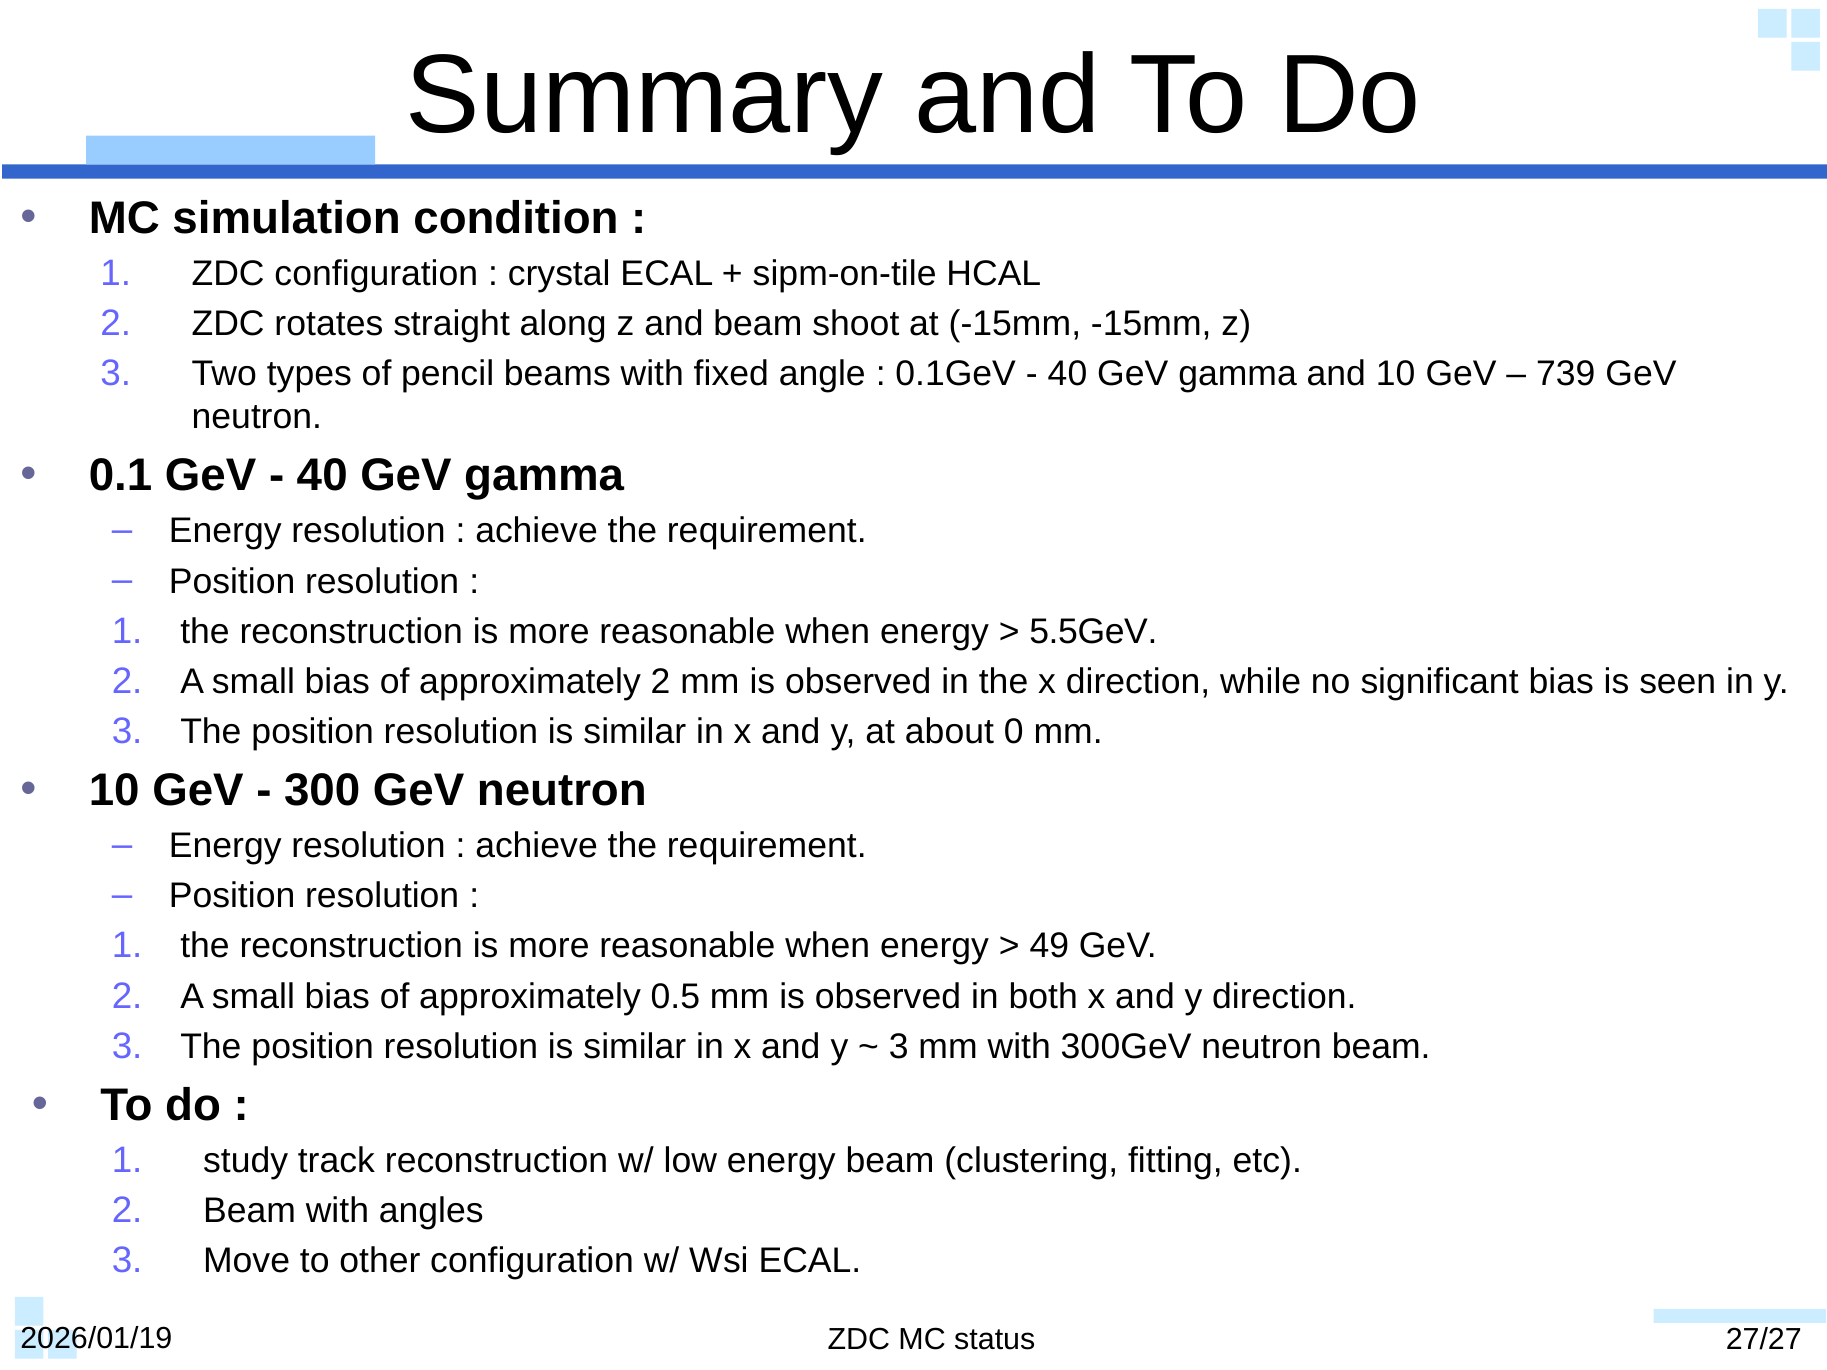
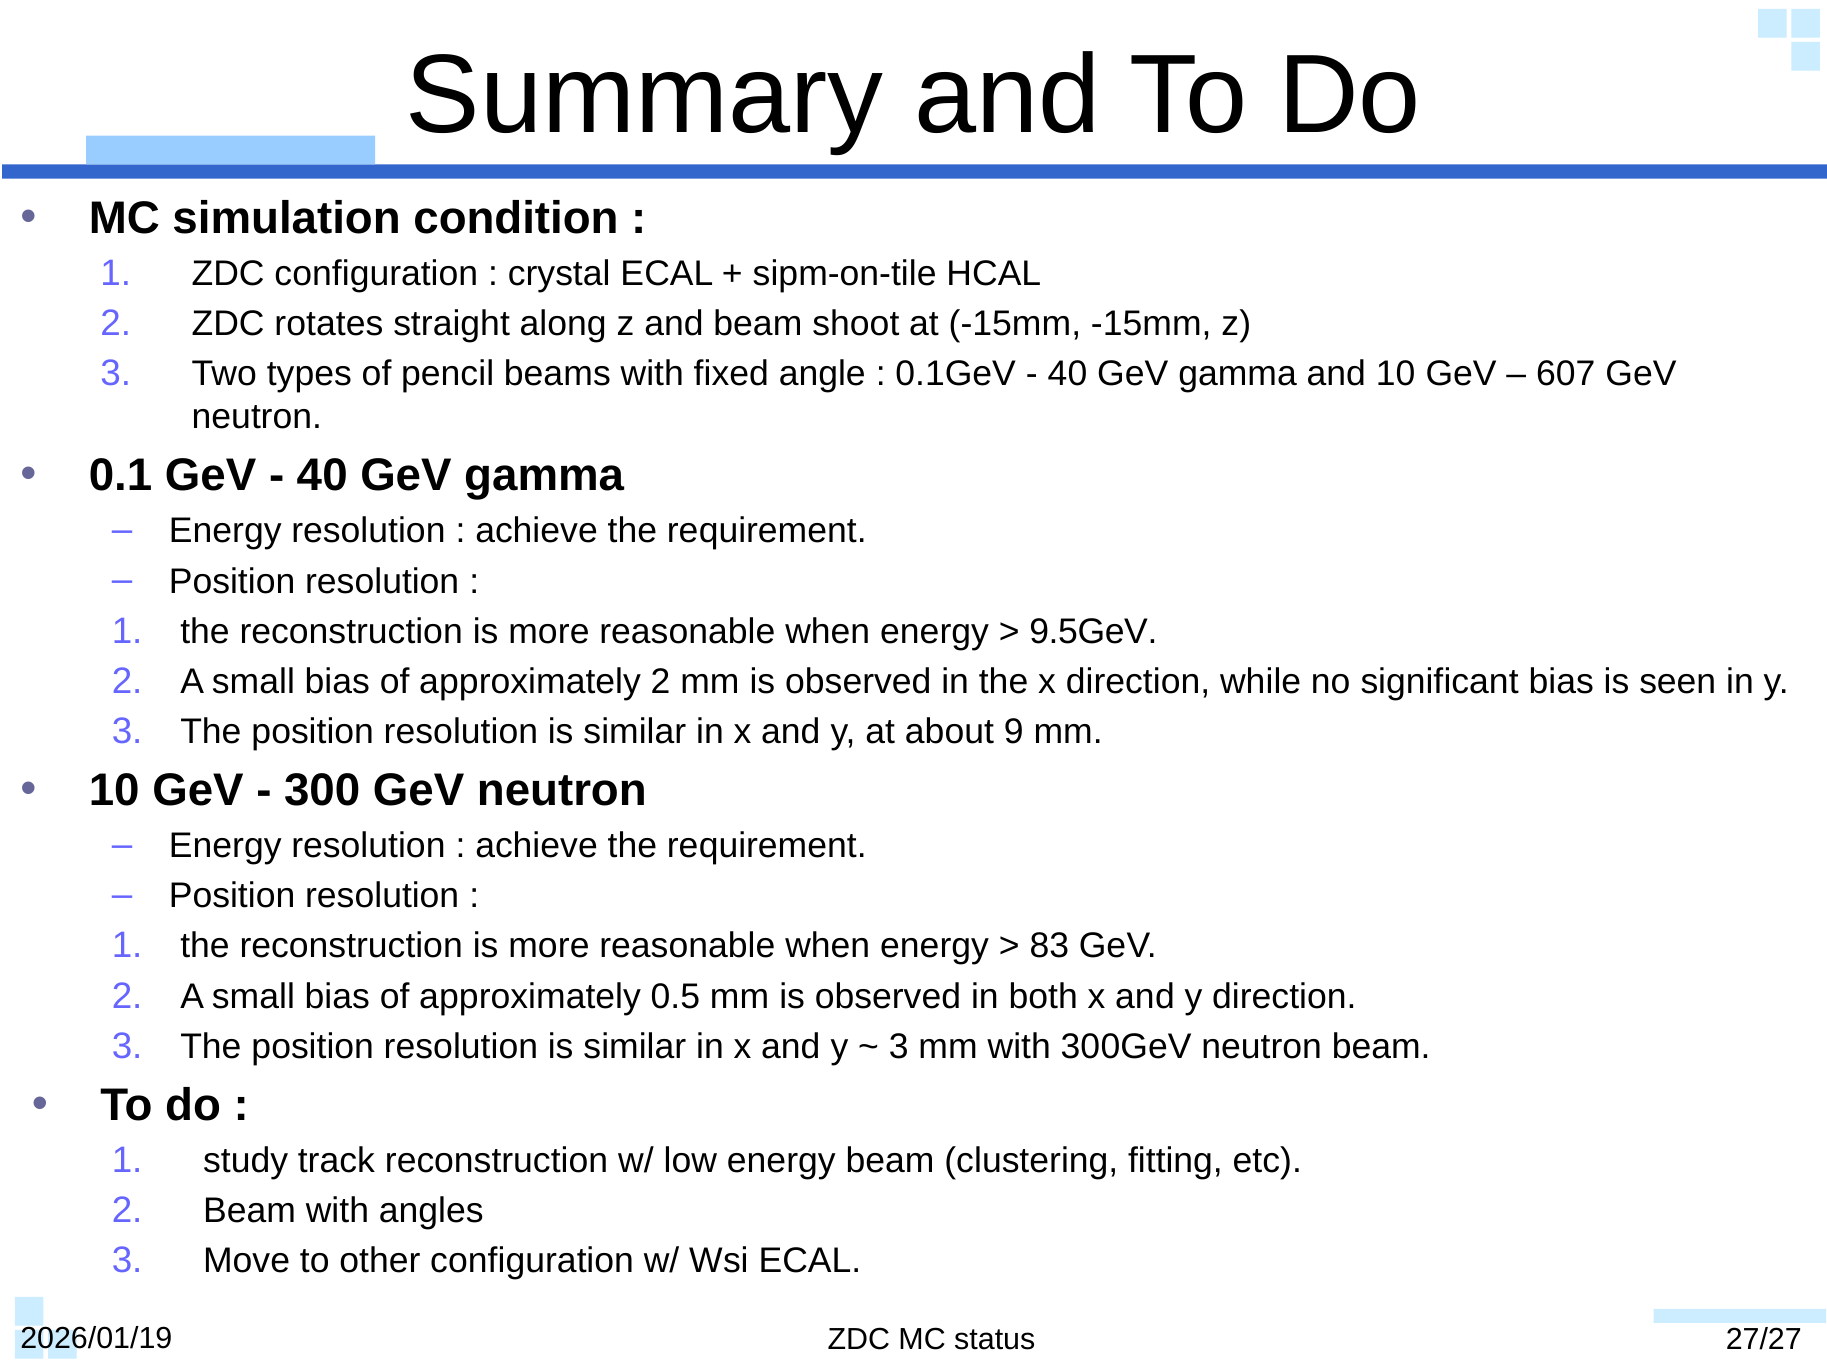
739: 739 -> 607
5.5GeV: 5.5GeV -> 9.5GeV
0: 0 -> 9
49: 49 -> 83
